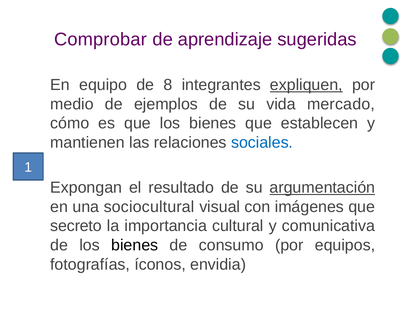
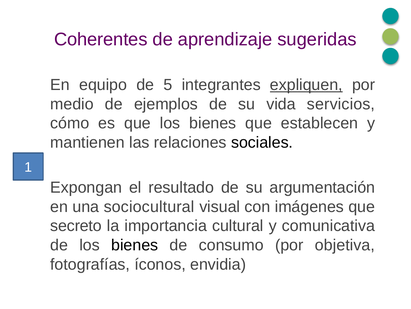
Comprobar: Comprobar -> Coherentes
8: 8 -> 5
mercado: mercado -> servicios
sociales colour: blue -> black
argumentación underline: present -> none
equipos: equipos -> objetiva
